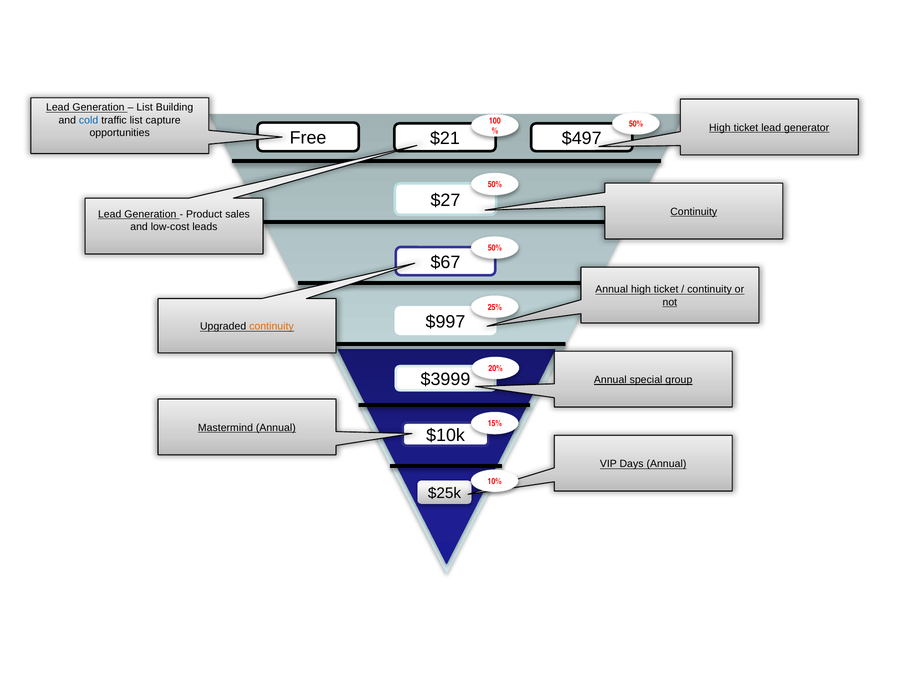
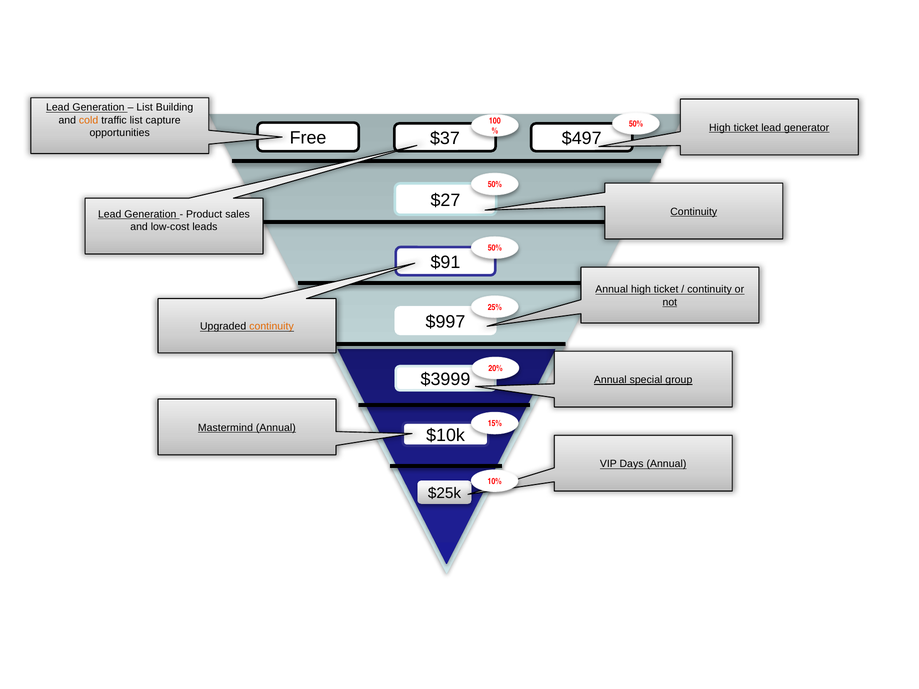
cold colour: blue -> orange
$21: $21 -> $37
$67: $67 -> $91
